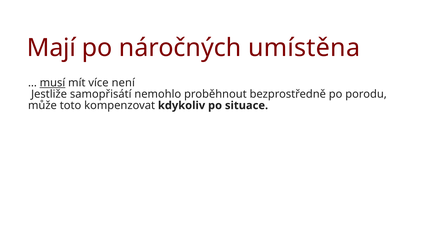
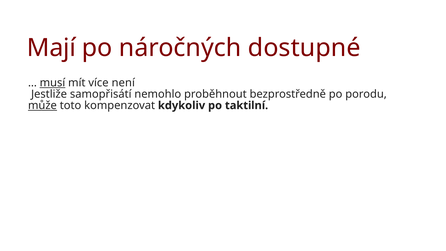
umístěna: umístěna -> dostupné
může underline: none -> present
situace: situace -> taktilní
